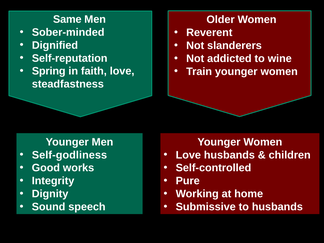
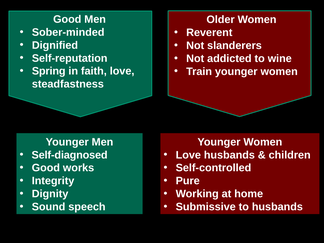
Same at (67, 19): Same -> Good
Self-godliness: Self-godliness -> Self-diagnosed
